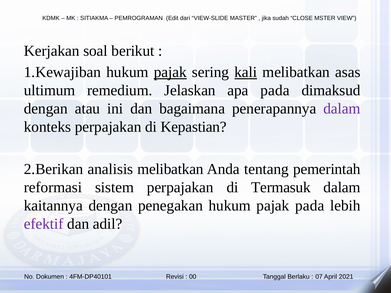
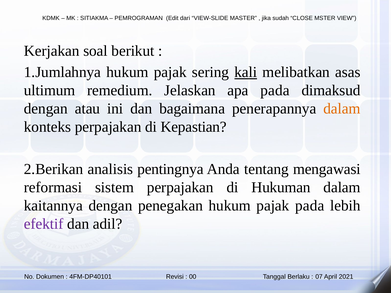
1.Kewajiban: 1.Kewajiban -> 1.Jumlahnya
pajak at (170, 72) underline: present -> none
dalam at (342, 109) colour: purple -> orange
analisis melibatkan: melibatkan -> pentingnya
pemerintah: pemerintah -> mengawasi
Termasuk: Termasuk -> Hukuman
